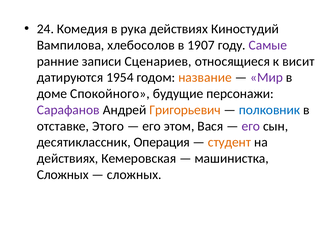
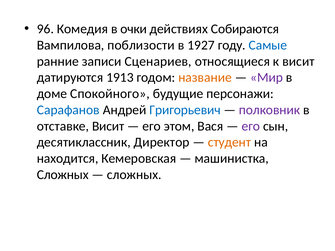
24: 24 -> 96
рука: рука -> очки
Киностудий: Киностудий -> Собираются
хлебосолов: хлебосолов -> поблизости
1907: 1907 -> 1927
Самые colour: purple -> blue
1954: 1954 -> 1913
Сарафанов colour: purple -> blue
Григорьевич colour: orange -> blue
полковник colour: blue -> purple
отставке Этого: Этого -> Висит
Операция: Операция -> Директор
действиях at (68, 159): действиях -> находится
